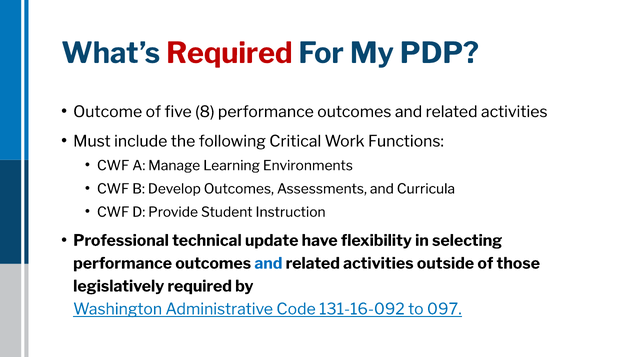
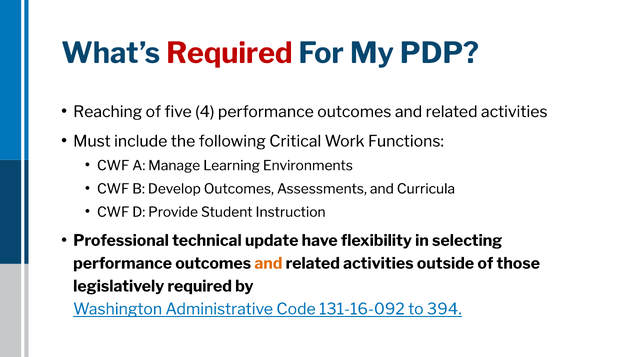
Outcome: Outcome -> Reaching
8: 8 -> 4
and at (268, 263) colour: blue -> orange
097: 097 -> 394
